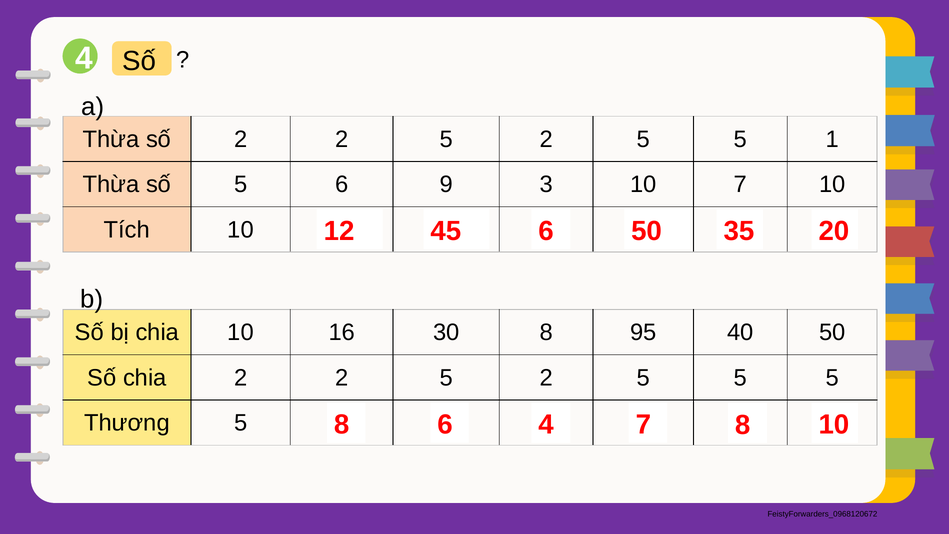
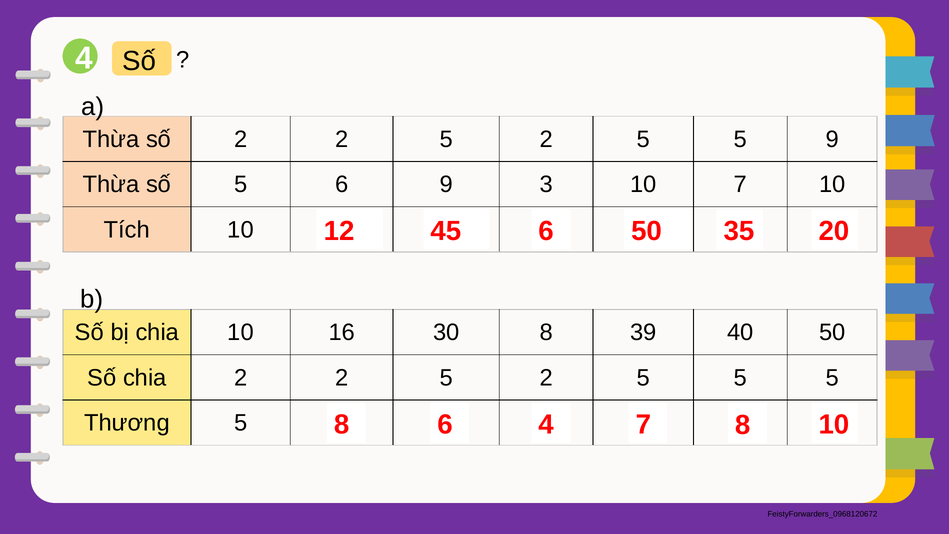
5 1: 1 -> 9
95: 95 -> 39
